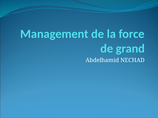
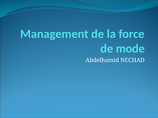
grand: grand -> mode
